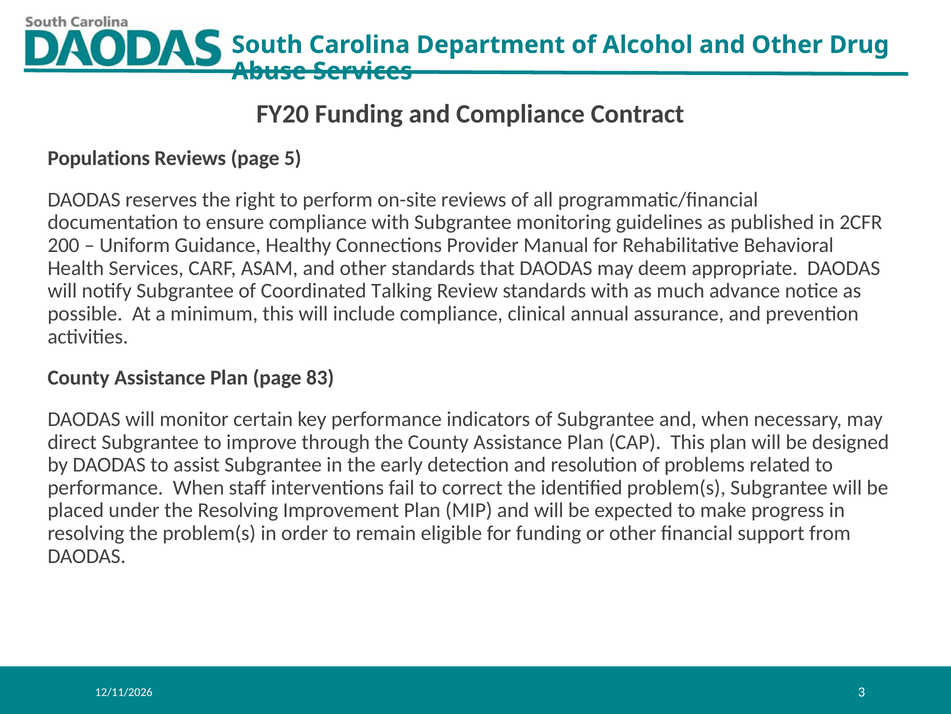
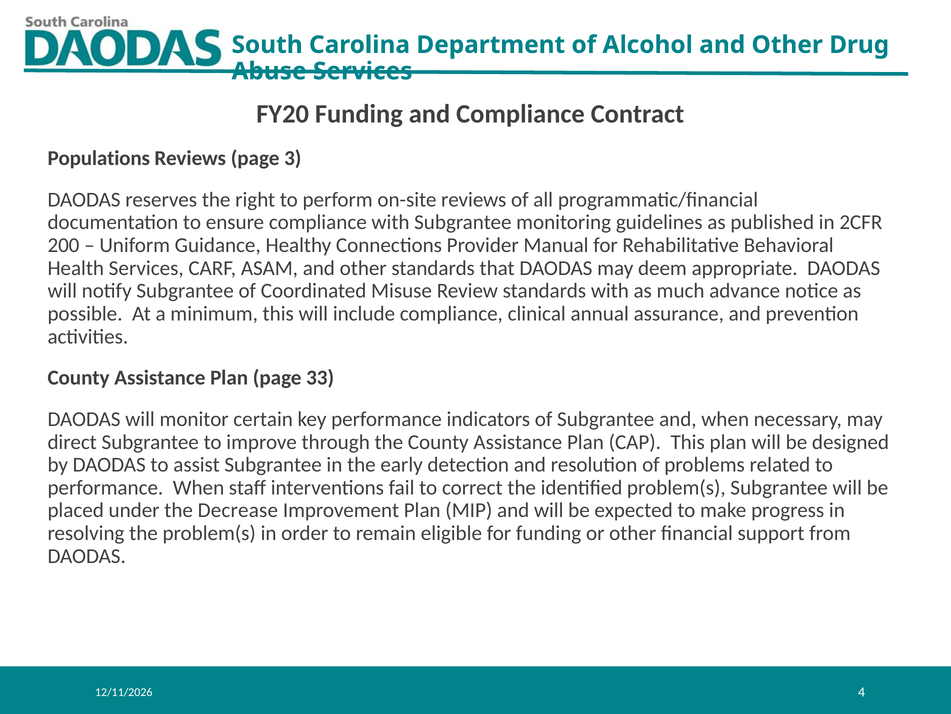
5: 5 -> 3
Talking: Talking -> Misuse
83: 83 -> 33
the Resolving: Resolving -> Decrease
3: 3 -> 4
